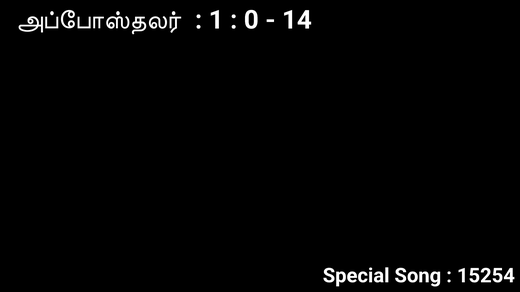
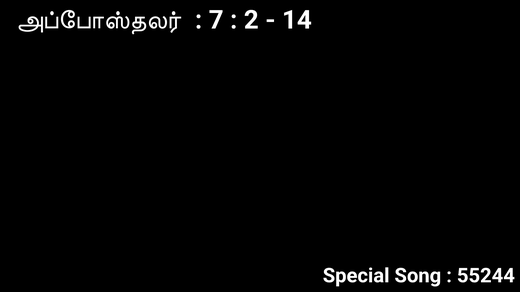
1: 1 -> 7
0: 0 -> 2
15254: 15254 -> 55244
